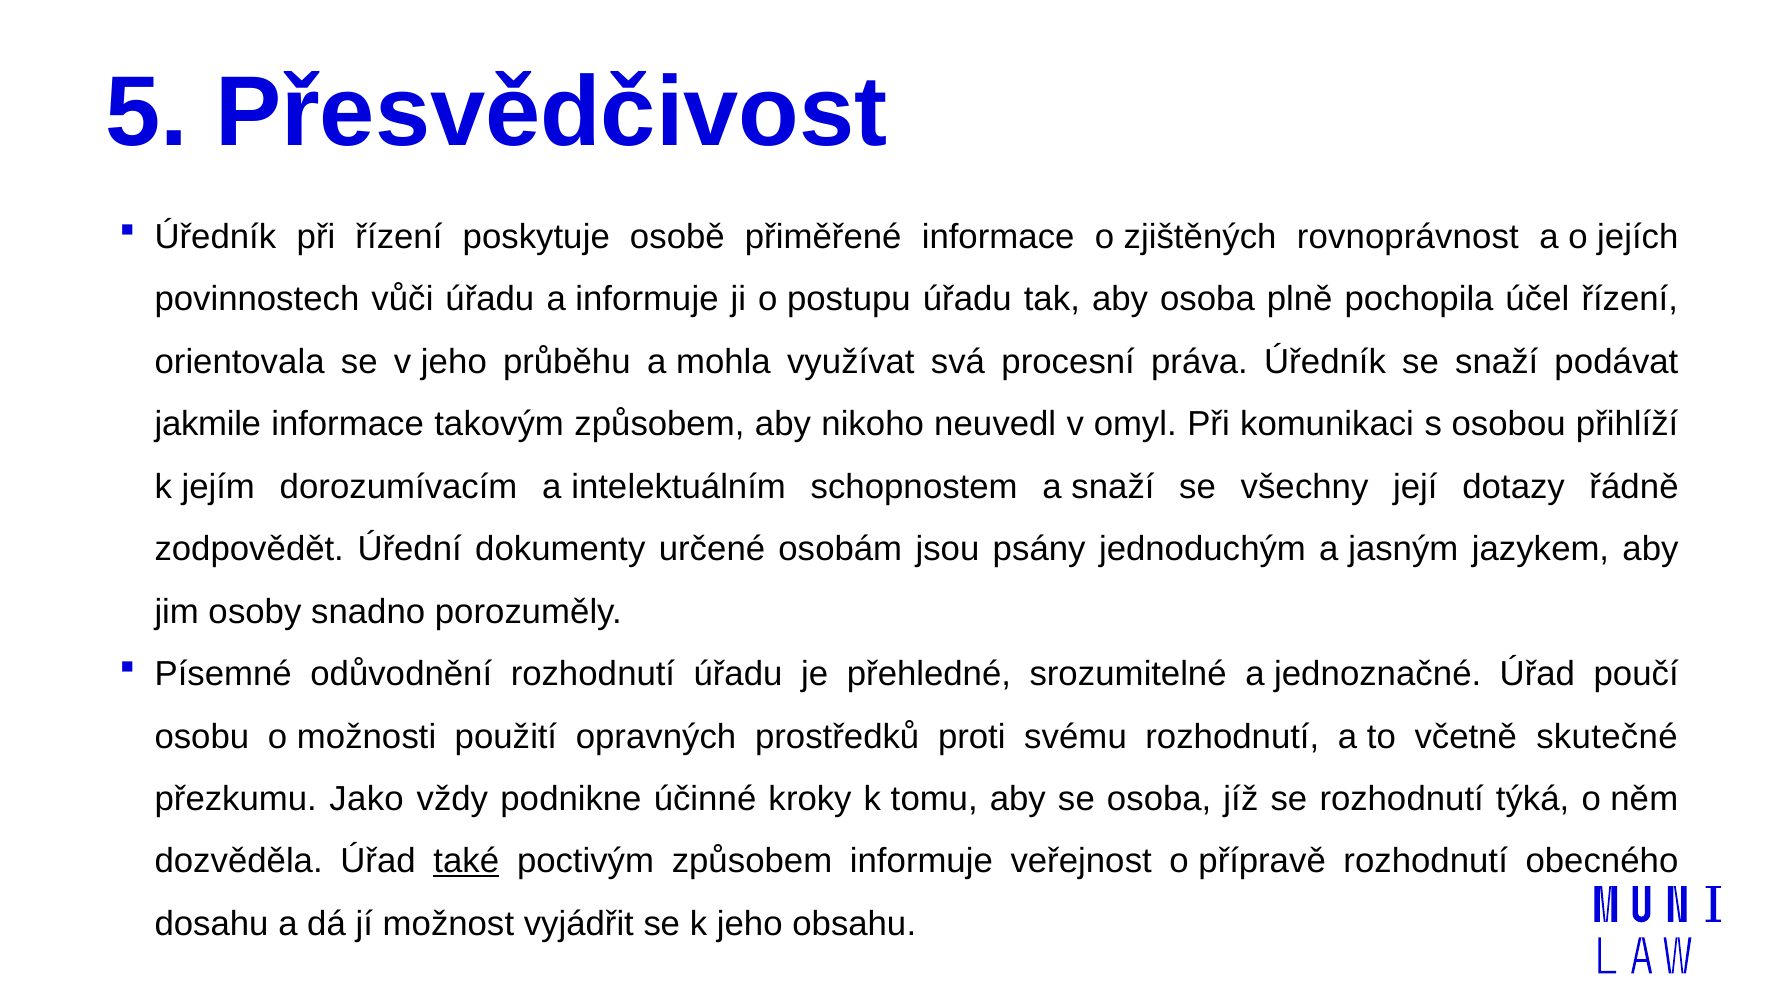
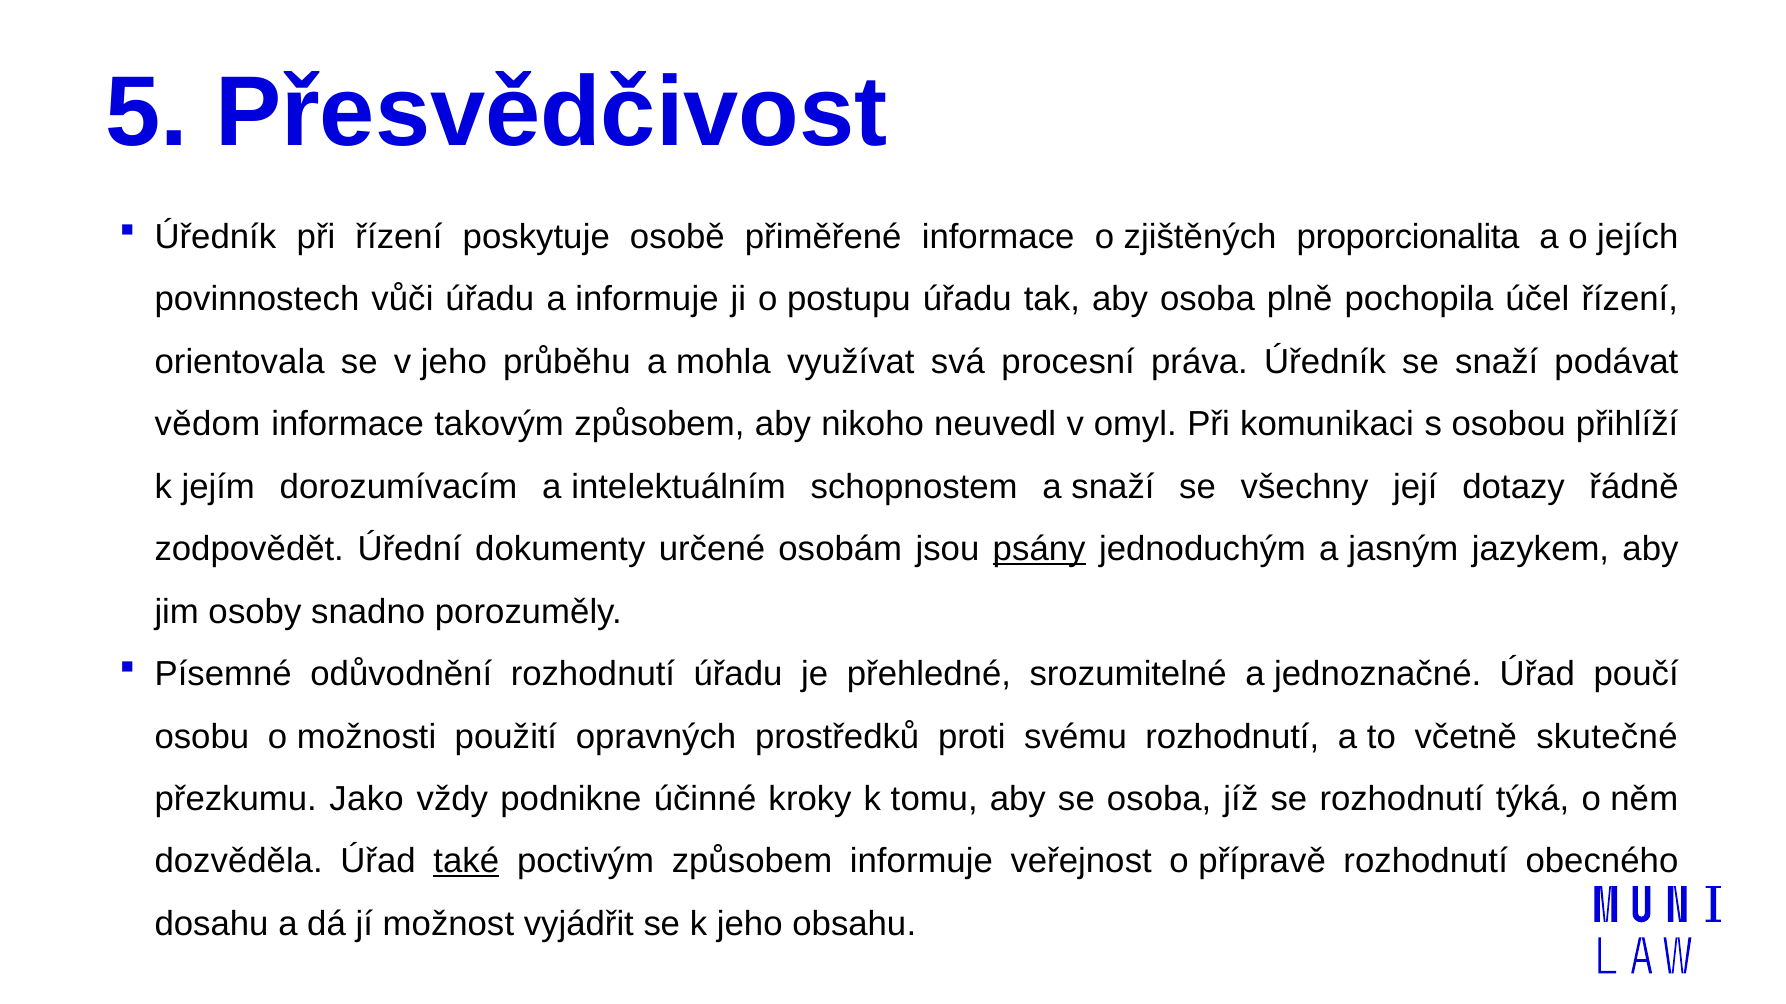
rovnoprávnost: rovnoprávnost -> proporcionalita
jakmile: jakmile -> vědom
psány underline: none -> present
